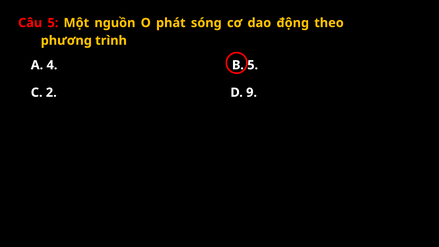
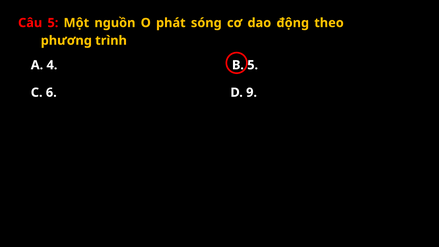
2: 2 -> 6
